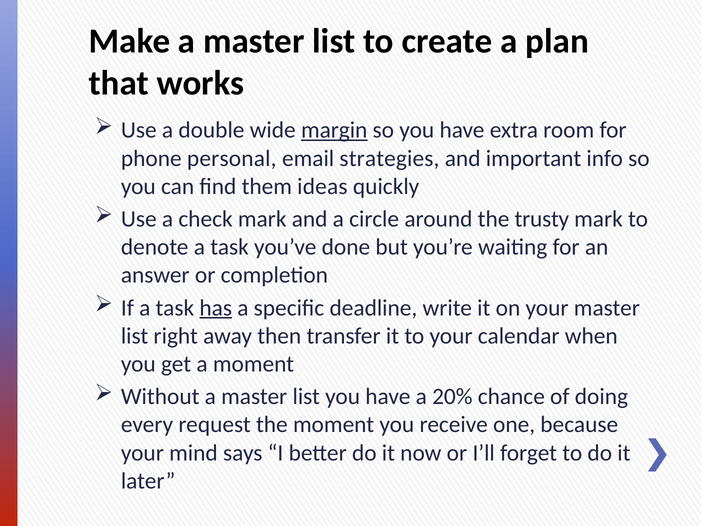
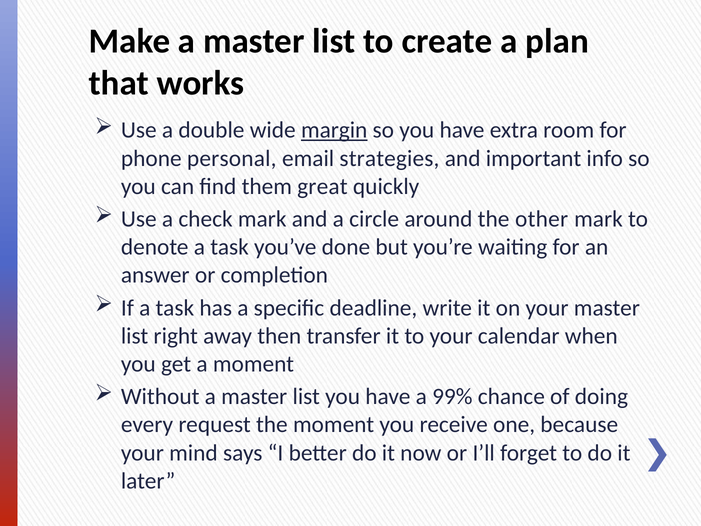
ideas: ideas -> great
trusty: trusty -> other
has underline: present -> none
20%: 20% -> 99%
